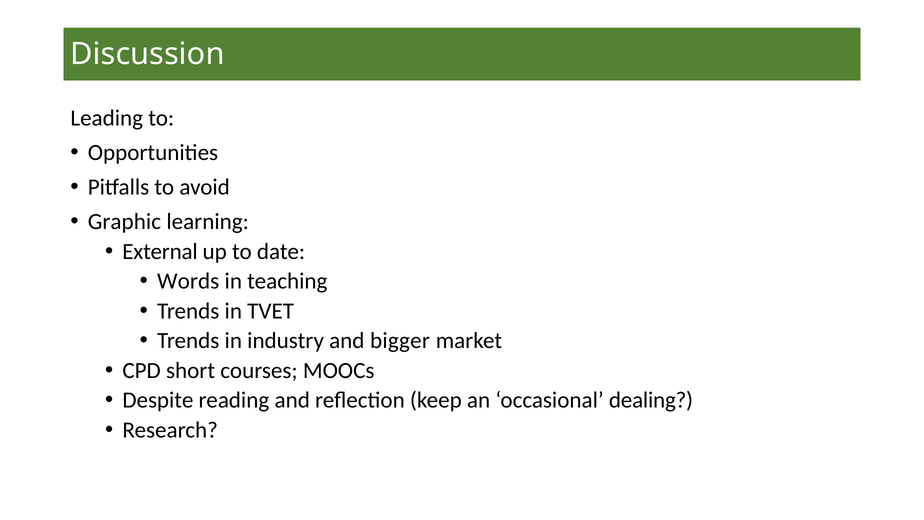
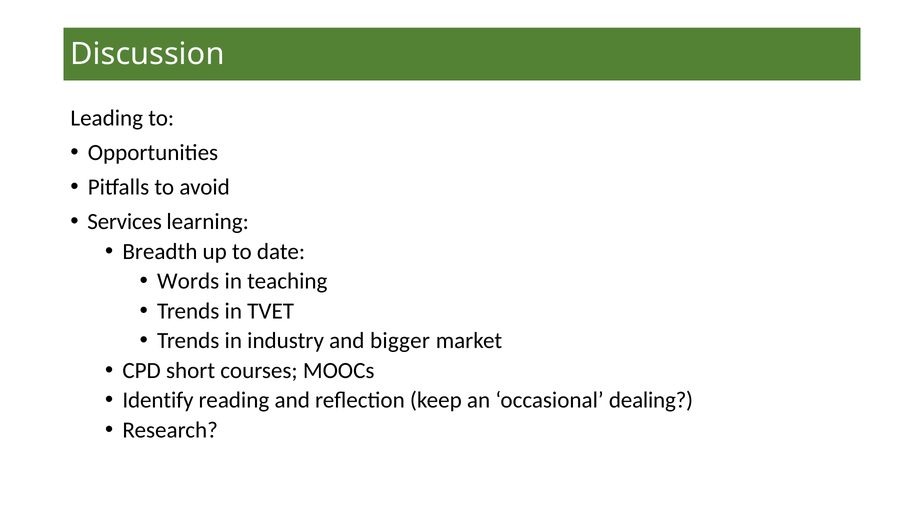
Graphic: Graphic -> Services
External: External -> Breadth
Despite: Despite -> Identify
